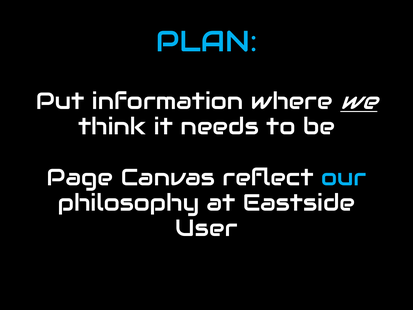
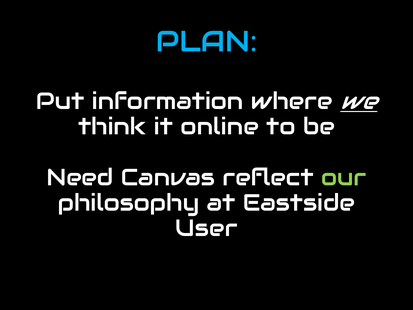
needs: needs -> online
Page: Page -> Need
our colour: light blue -> light green
